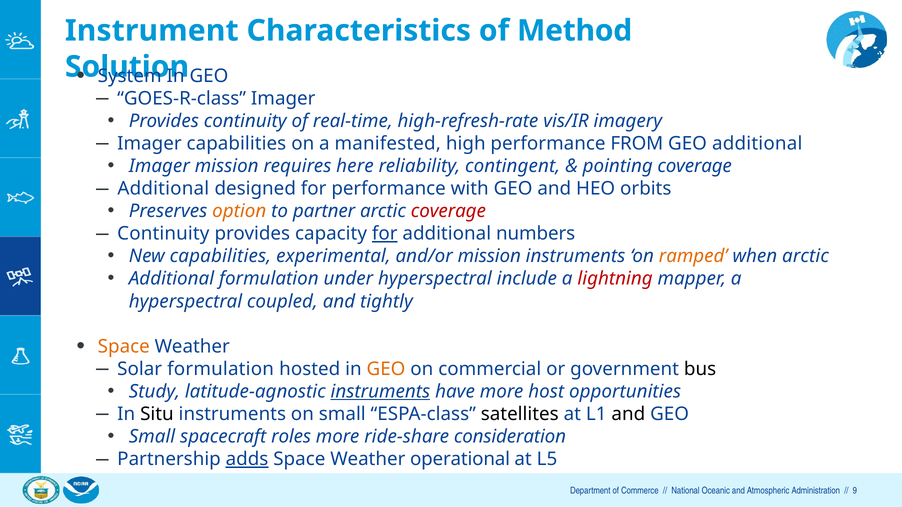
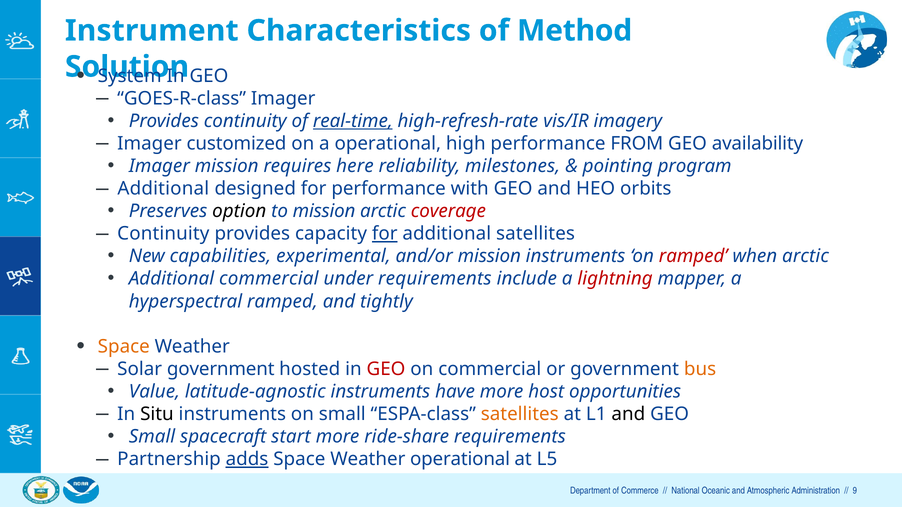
real-time underline: none -> present
Imager capabilities: capabilities -> customized
a manifested: manifested -> operational
GEO additional: additional -> availability
contingent: contingent -> milestones
pointing coverage: coverage -> program
option colour: orange -> black
to partner: partner -> mission
additional numbers: numbers -> satellites
ramped at (693, 256) colour: orange -> red
Additional formulation: formulation -> commercial
under hyperspectral: hyperspectral -> requirements
hyperspectral coupled: coupled -> ramped
Solar formulation: formulation -> government
GEO at (386, 369) colour: orange -> red
bus colour: black -> orange
Study: Study -> Value
instruments at (380, 392) underline: present -> none
satellites at (520, 414) colour: black -> orange
roles: roles -> start
ride-share consideration: consideration -> requirements
